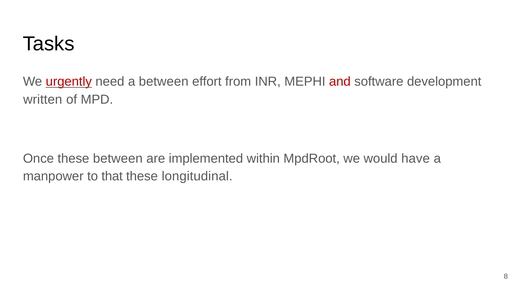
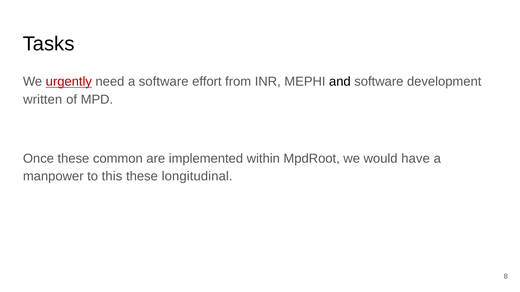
a between: between -> software
and colour: red -> black
these between: between -> common
that: that -> this
